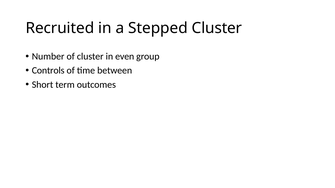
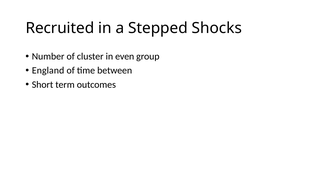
Stepped Cluster: Cluster -> Shocks
Controls: Controls -> England
